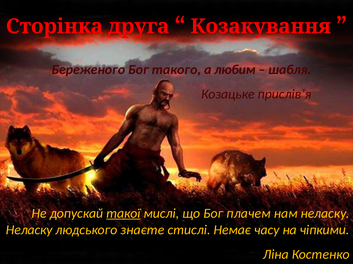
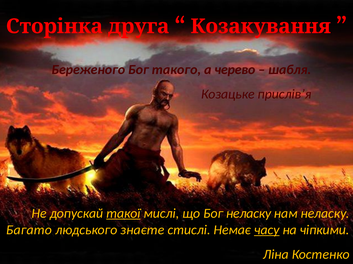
любим: любим -> черево
Бог плачем: плачем -> неласку
Неласку at (29, 230): Неласку -> Багато
часу underline: none -> present
